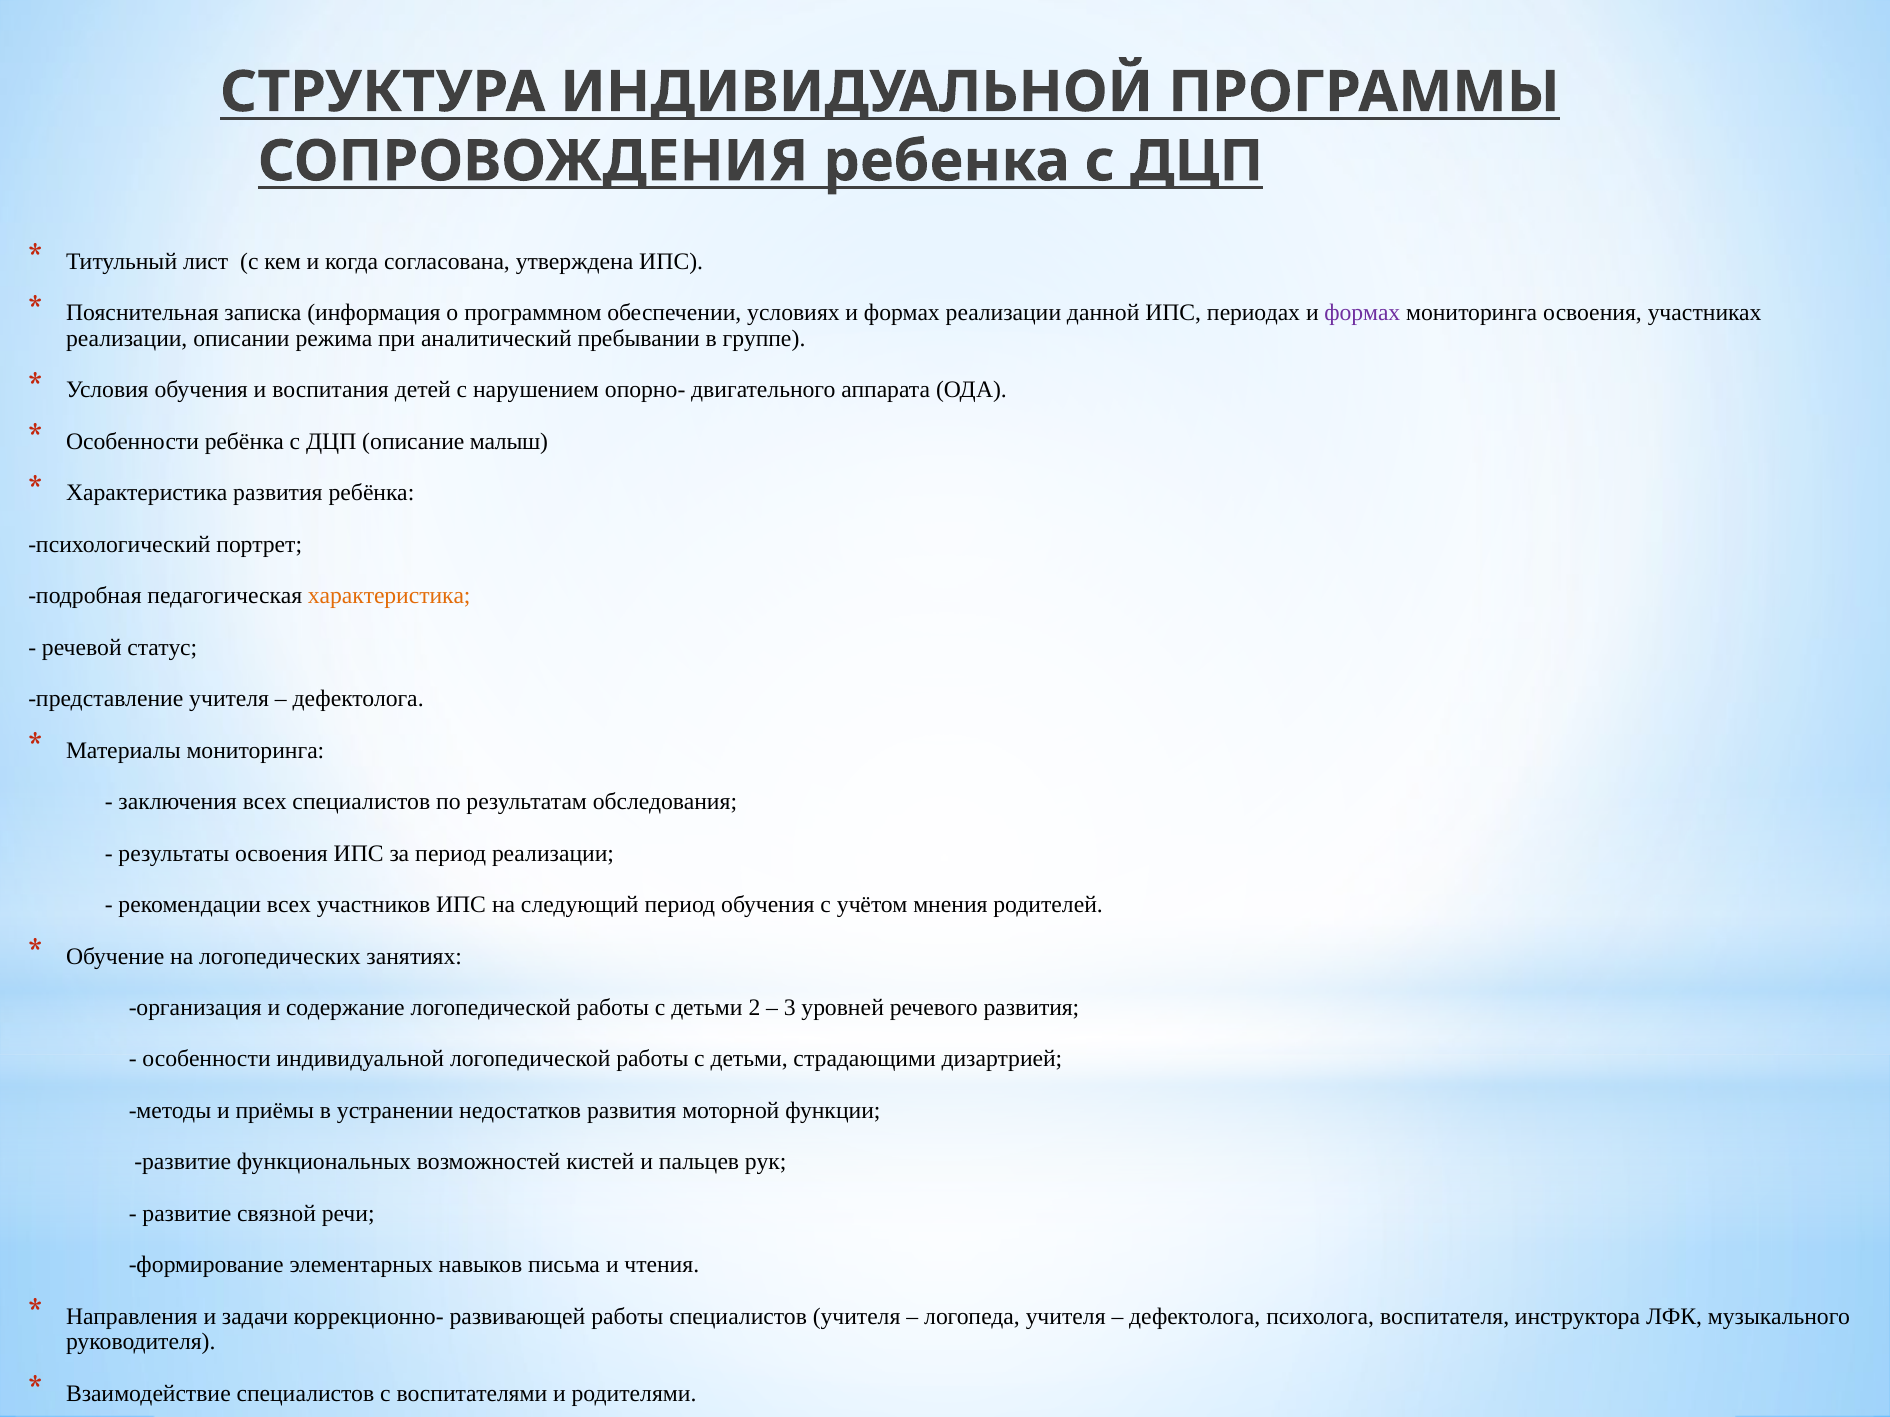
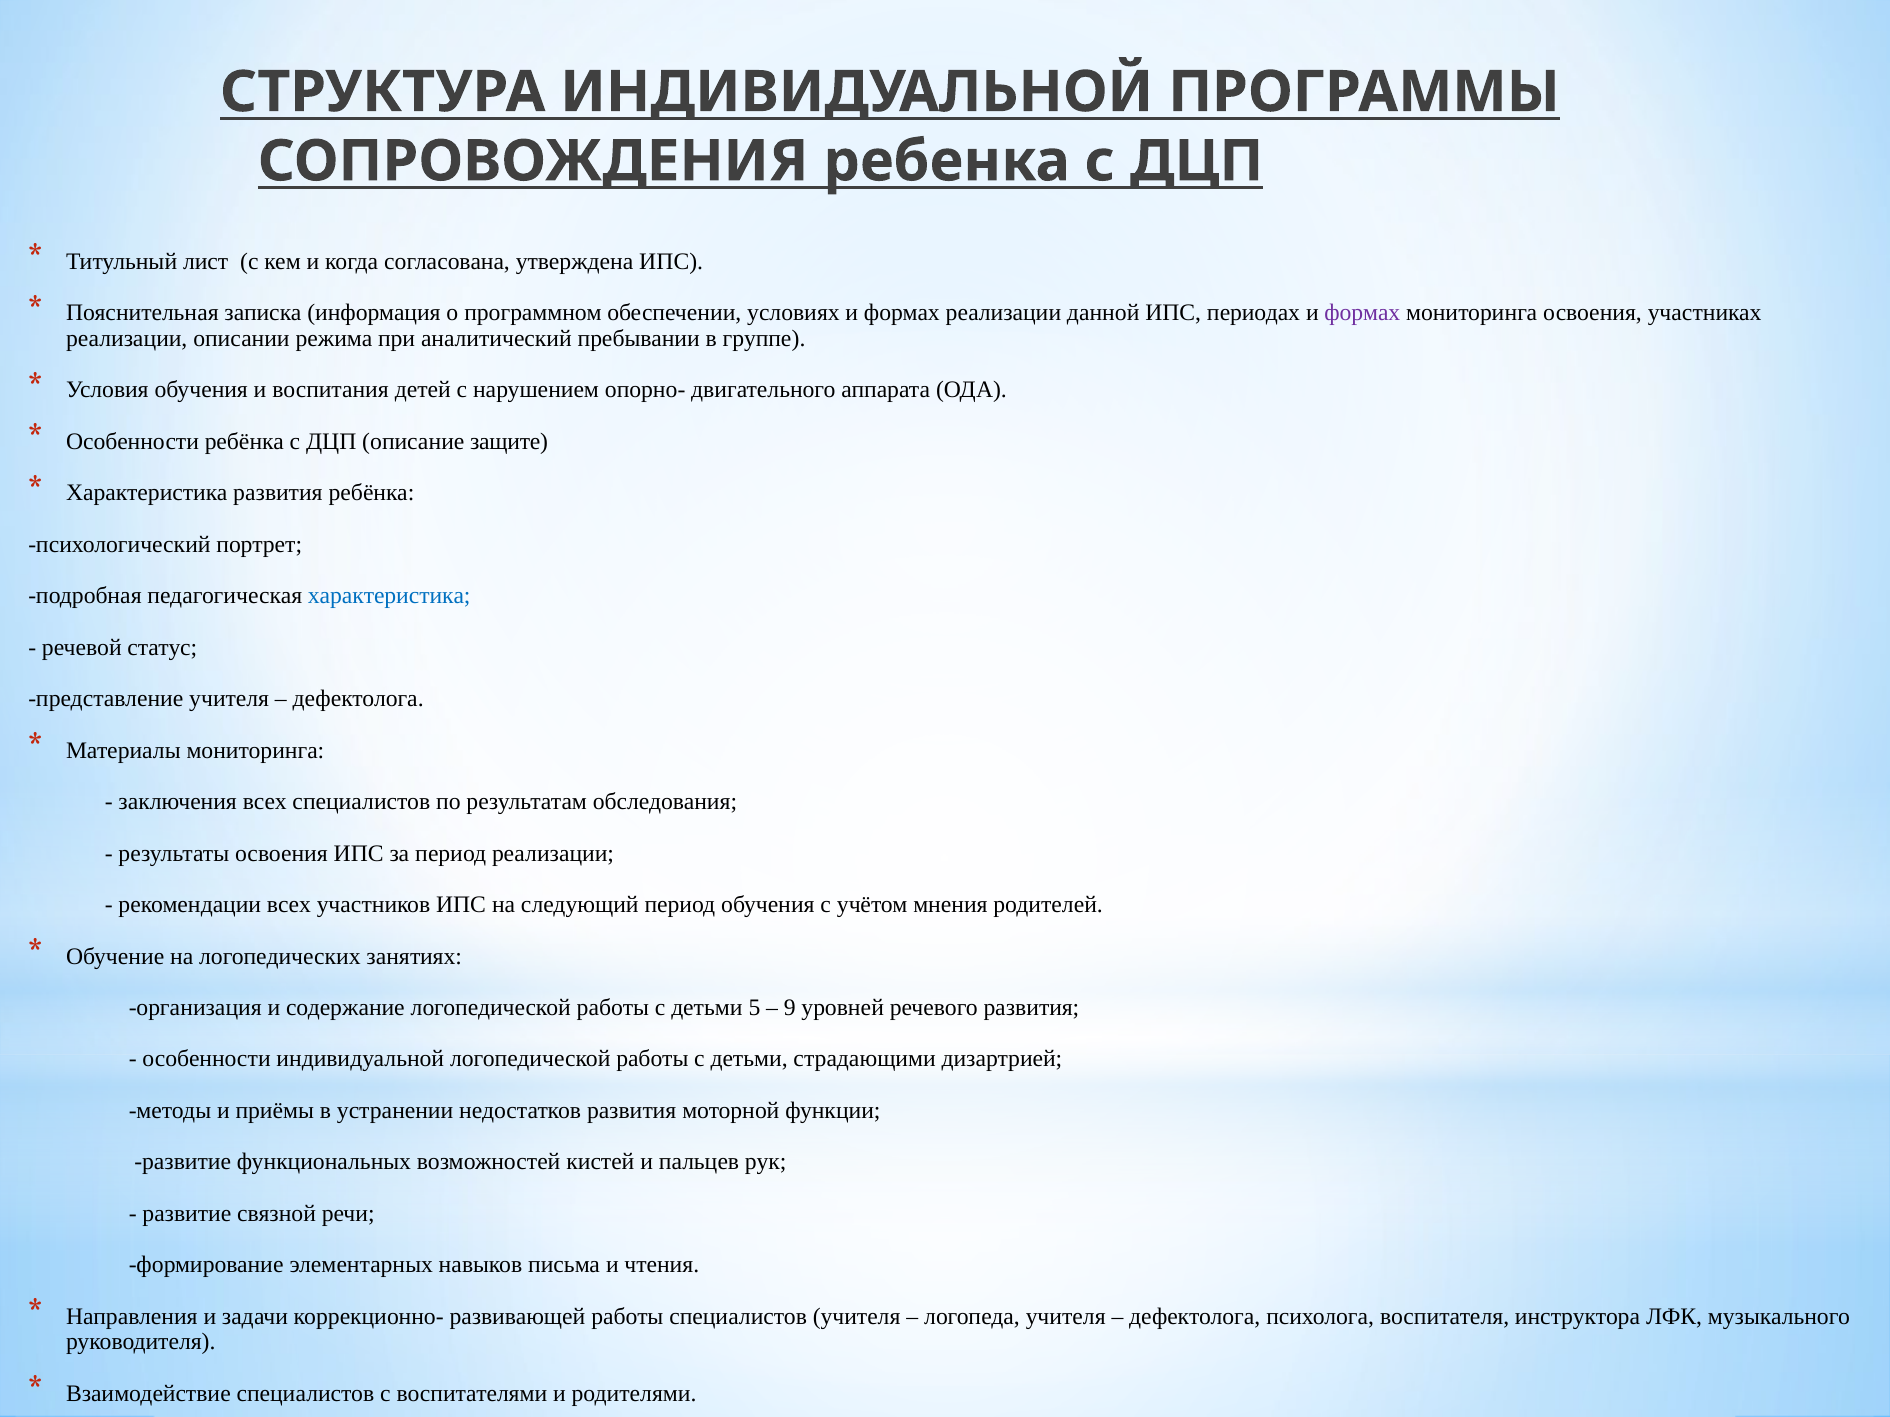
малыш: малыш -> защите
характеристика at (389, 596) colour: orange -> blue
2: 2 -> 5
3: 3 -> 9
